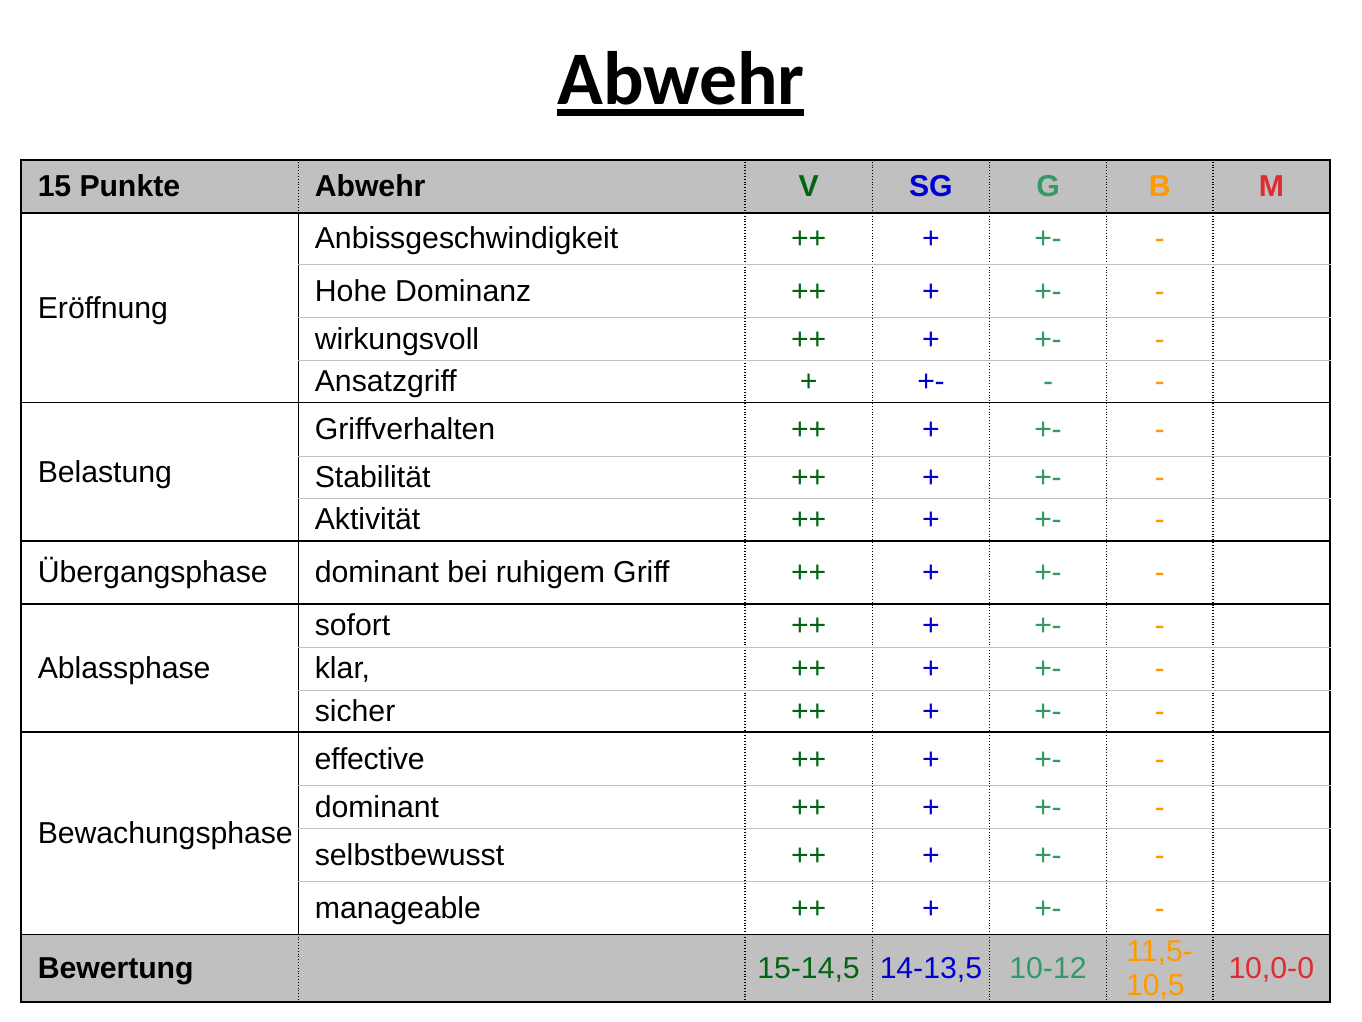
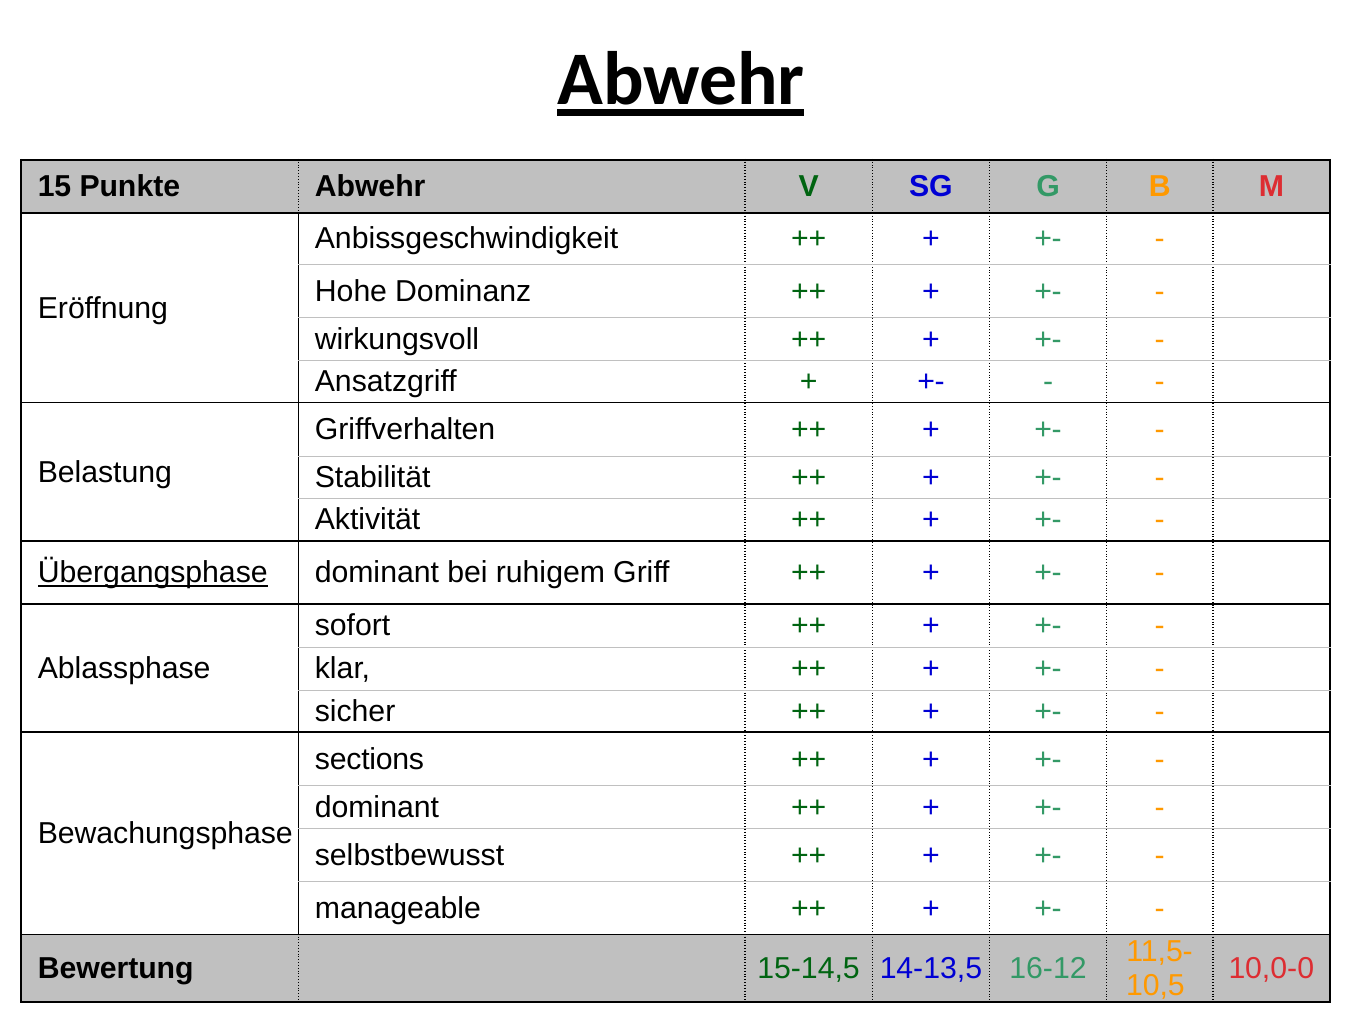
Übergangsphase underline: none -> present
effective: effective -> sections
10-12: 10-12 -> 16-12
